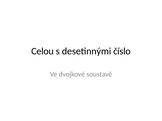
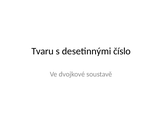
Celou: Celou -> Tvaru
